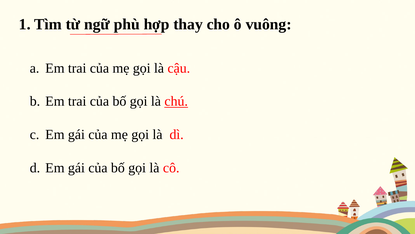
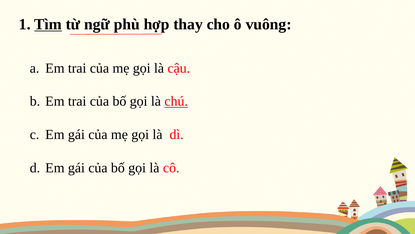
Tìm underline: none -> present
